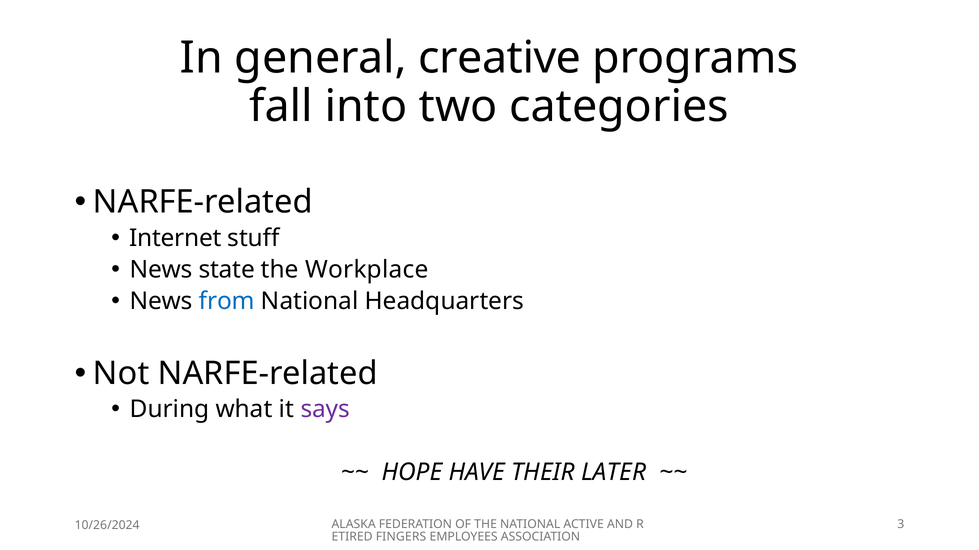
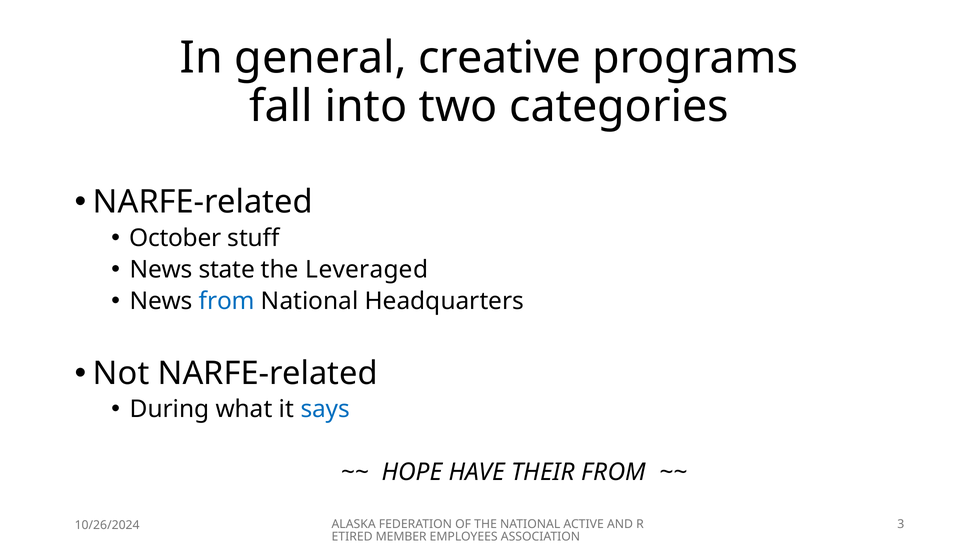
Internet: Internet -> October
Workplace: Workplace -> Leveraged
says colour: purple -> blue
THEIR LATER: LATER -> FROM
FINGERS: FINGERS -> MEMBER
